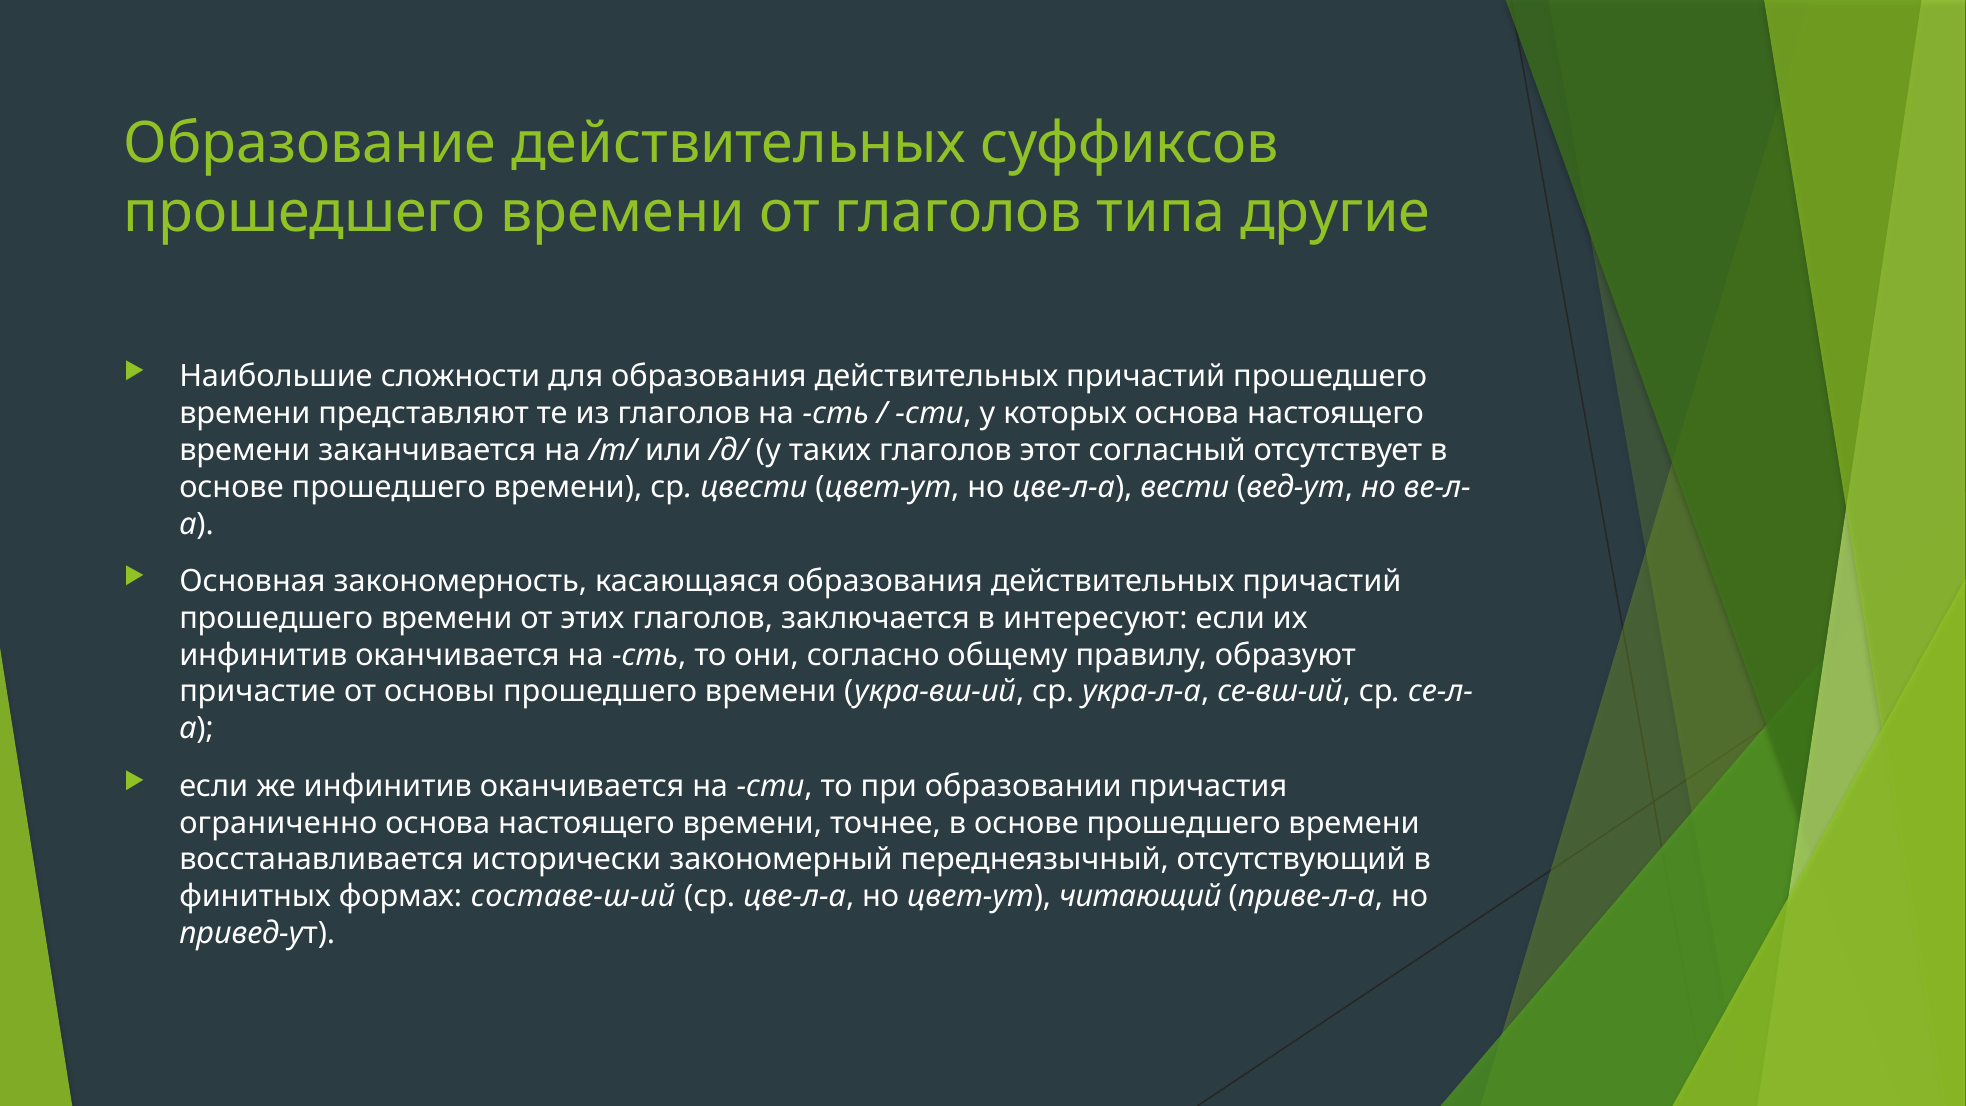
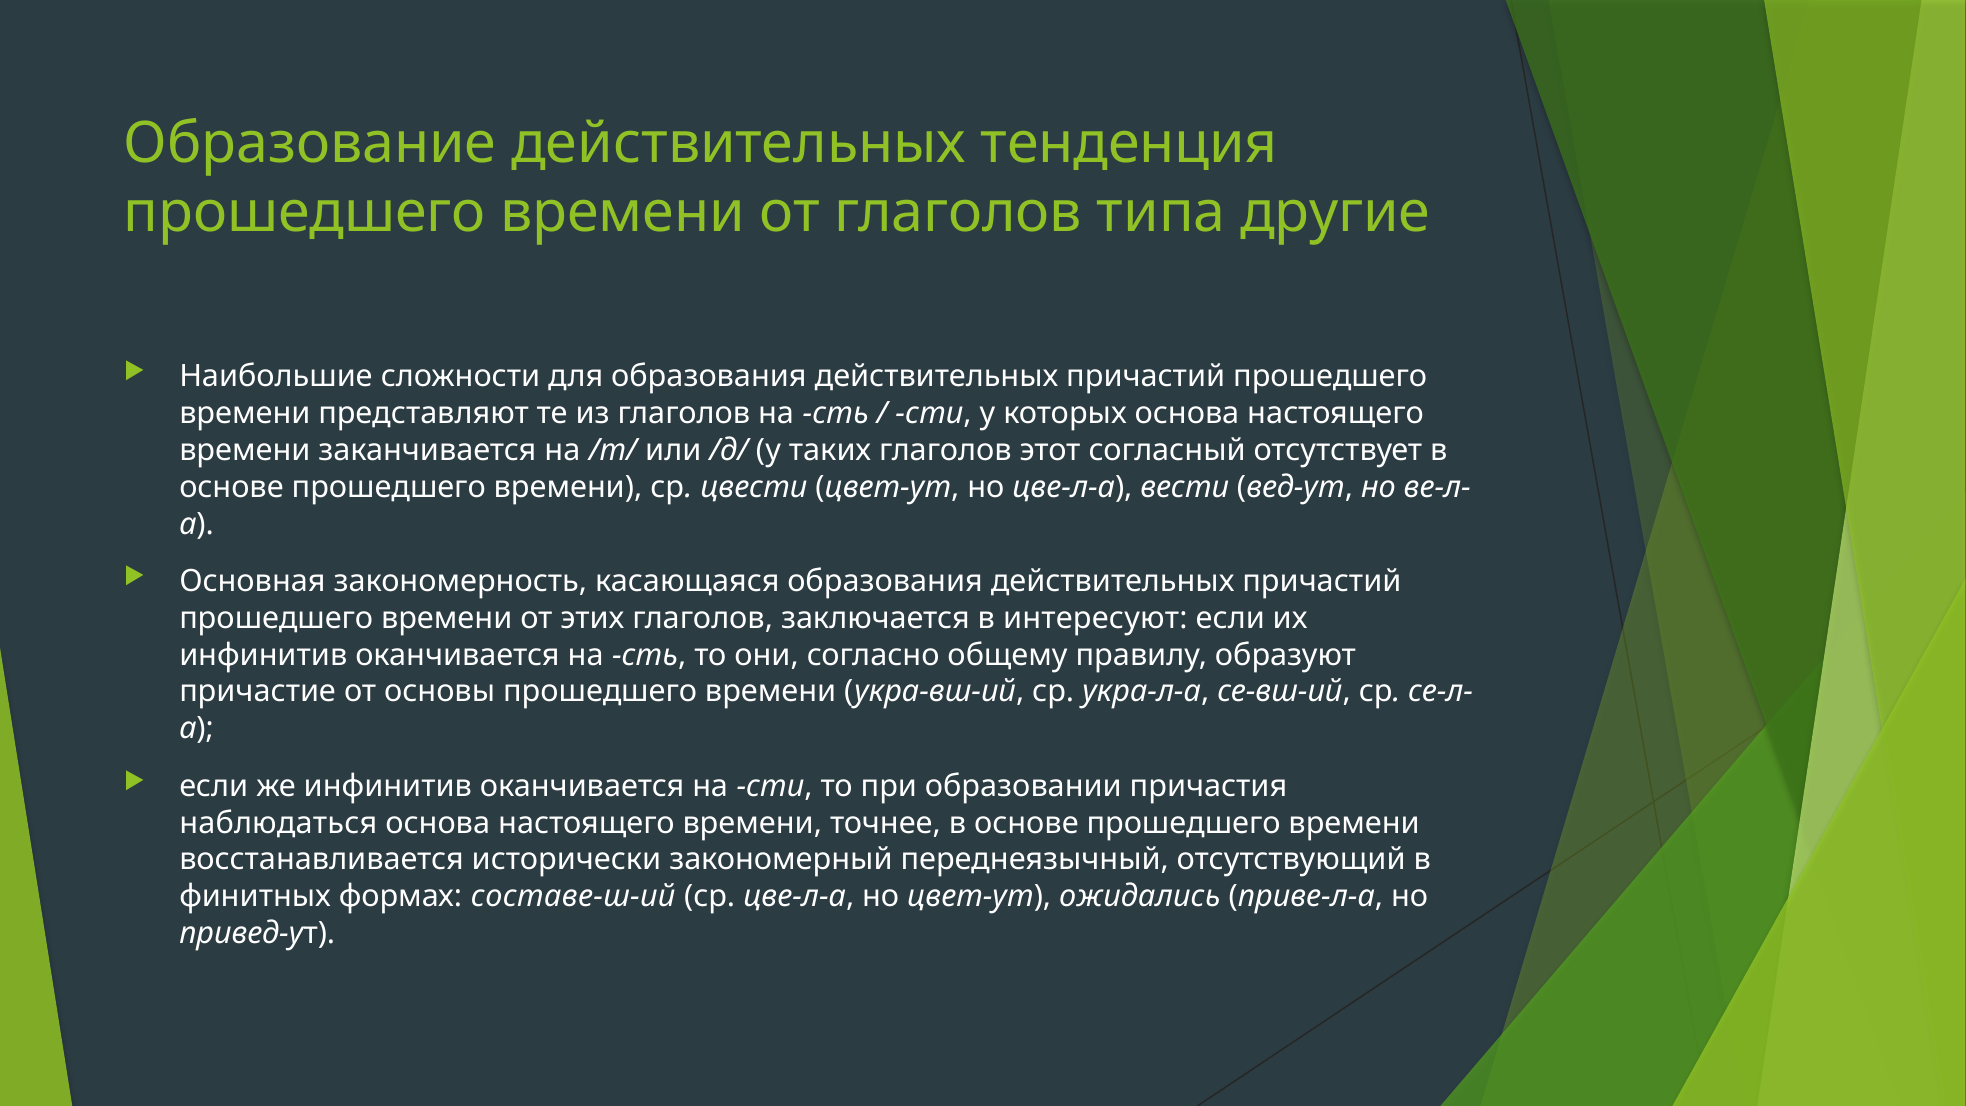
суффиксов: суффиксов -> тенденция
ограниченно: ограниченно -> наблюдаться
читающий: читающий -> ожидались
